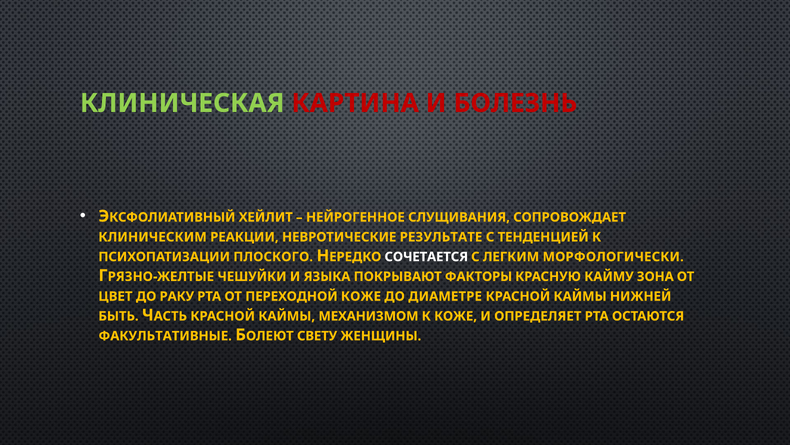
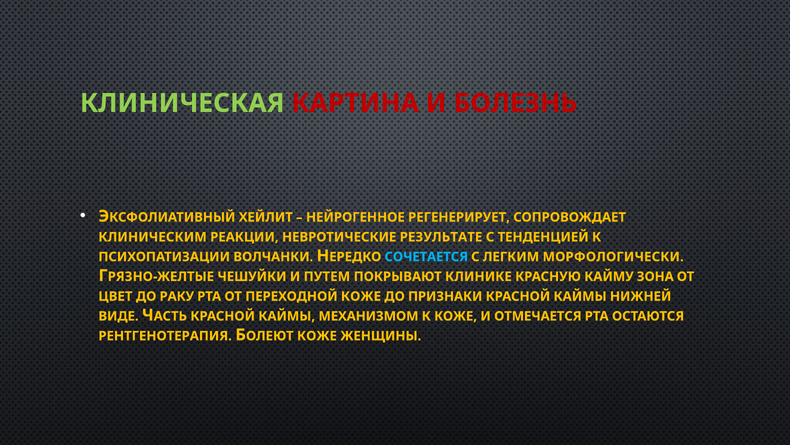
СЛУЩИВАНИЯ: СЛУЩИВАНИЯ -> РЕГЕНЕРИРУЕТ
ПЛОСКОГО: ПЛОСКОГО -> ВОЛЧАНКИ
СОЧЕТАЕТСЯ colour: white -> light blue
ЯЗЫКА: ЯЗЫКА -> ПУТЕМ
ФАКТОРЫ: ФАКТОРЫ -> КЛИНИКЕ
ДИАМЕТРЕ: ДИАМЕТРЕ -> ПРИЗНАКИ
БЫТЬ: БЫТЬ -> ВИДЕ
ОПРЕДЕЛЯЕТ: ОПРЕДЕЛЯЕТ -> ОТМЕЧАЕТСЯ
ФАКУЛЬТАТИВНЫЕ: ФАКУЛЬТАТИВНЫЕ -> РЕНТГЕНОТЕРАПИЯ
БОЛЕЮТ СВЕТУ: СВЕТУ -> КОЖЕ
